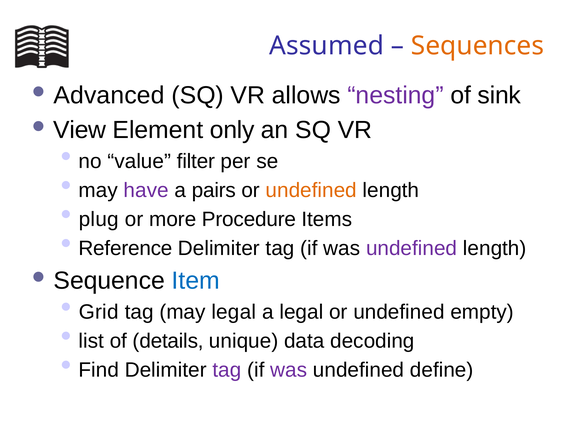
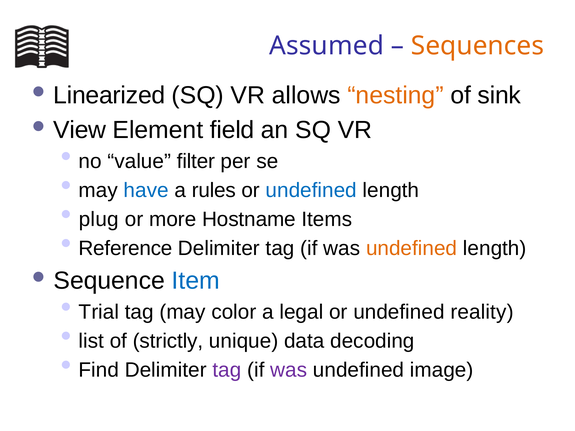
Advanced: Advanced -> Linearized
nesting colour: purple -> orange
only: only -> field
have colour: purple -> blue
pairs: pairs -> rules
undefined at (311, 190) colour: orange -> blue
Procedure: Procedure -> Hostname
undefined at (412, 248) colour: purple -> orange
Grid: Grid -> Trial
may legal: legal -> color
empty: empty -> reality
details: details -> strictly
define: define -> image
